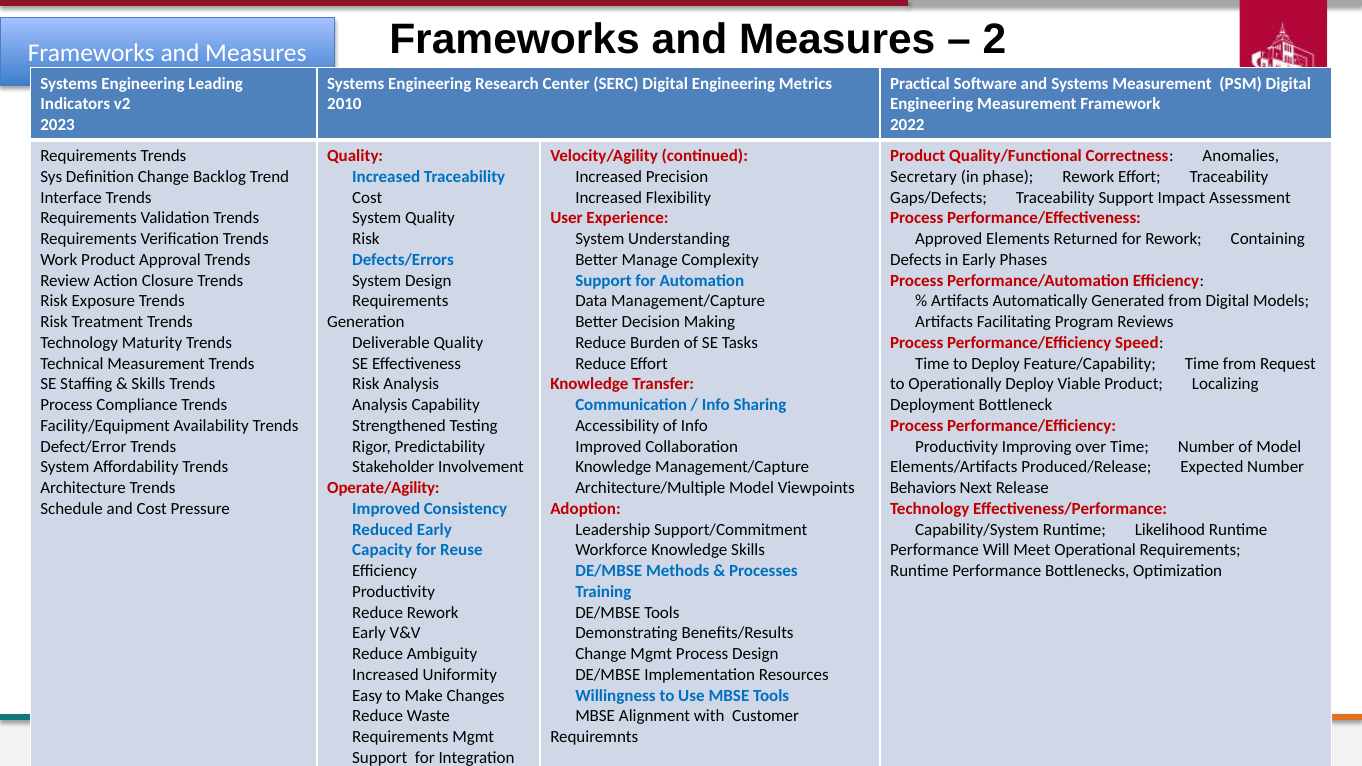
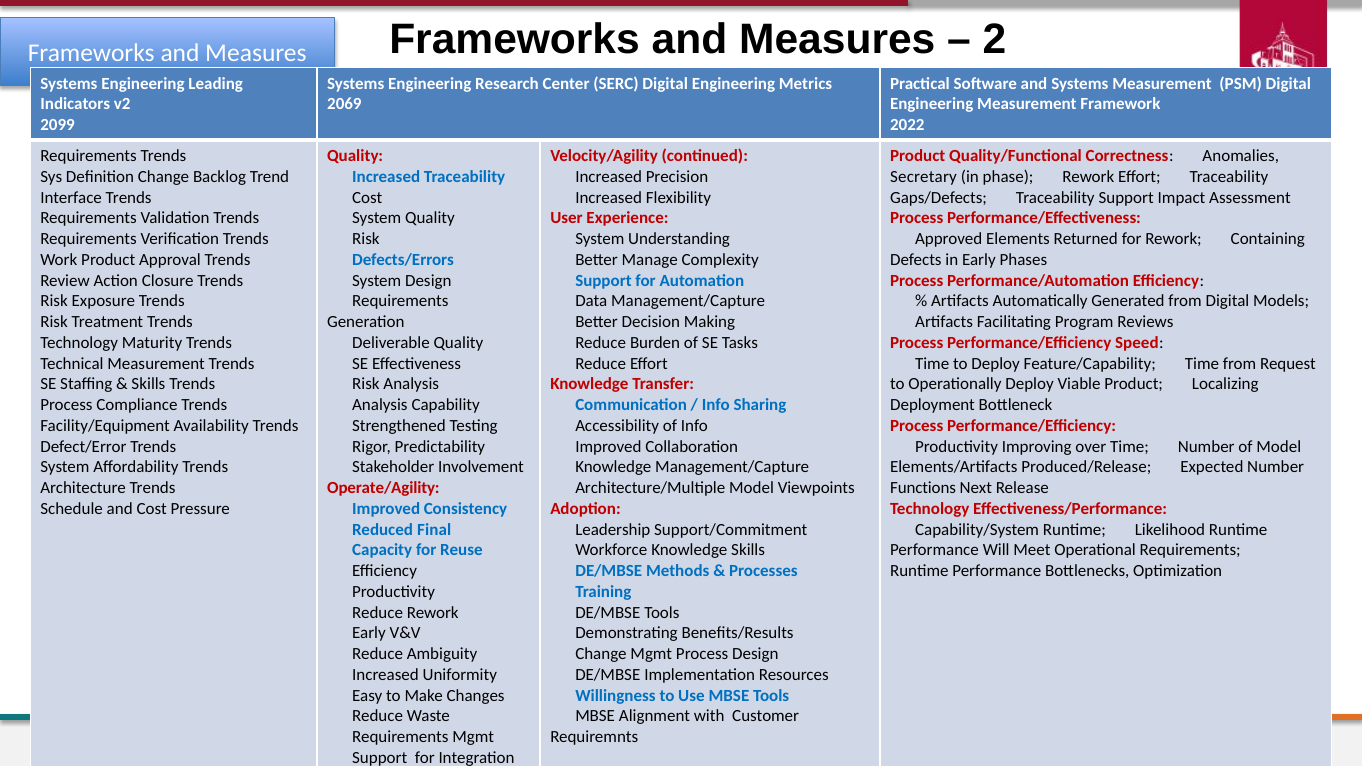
2010: 2010 -> 2069
2023: 2023 -> 2099
Behaviors: Behaviors -> Functions
Early at (434, 530): Early -> Final
